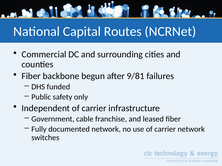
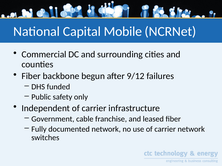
Routes: Routes -> Mobile
9/81: 9/81 -> 9/12
